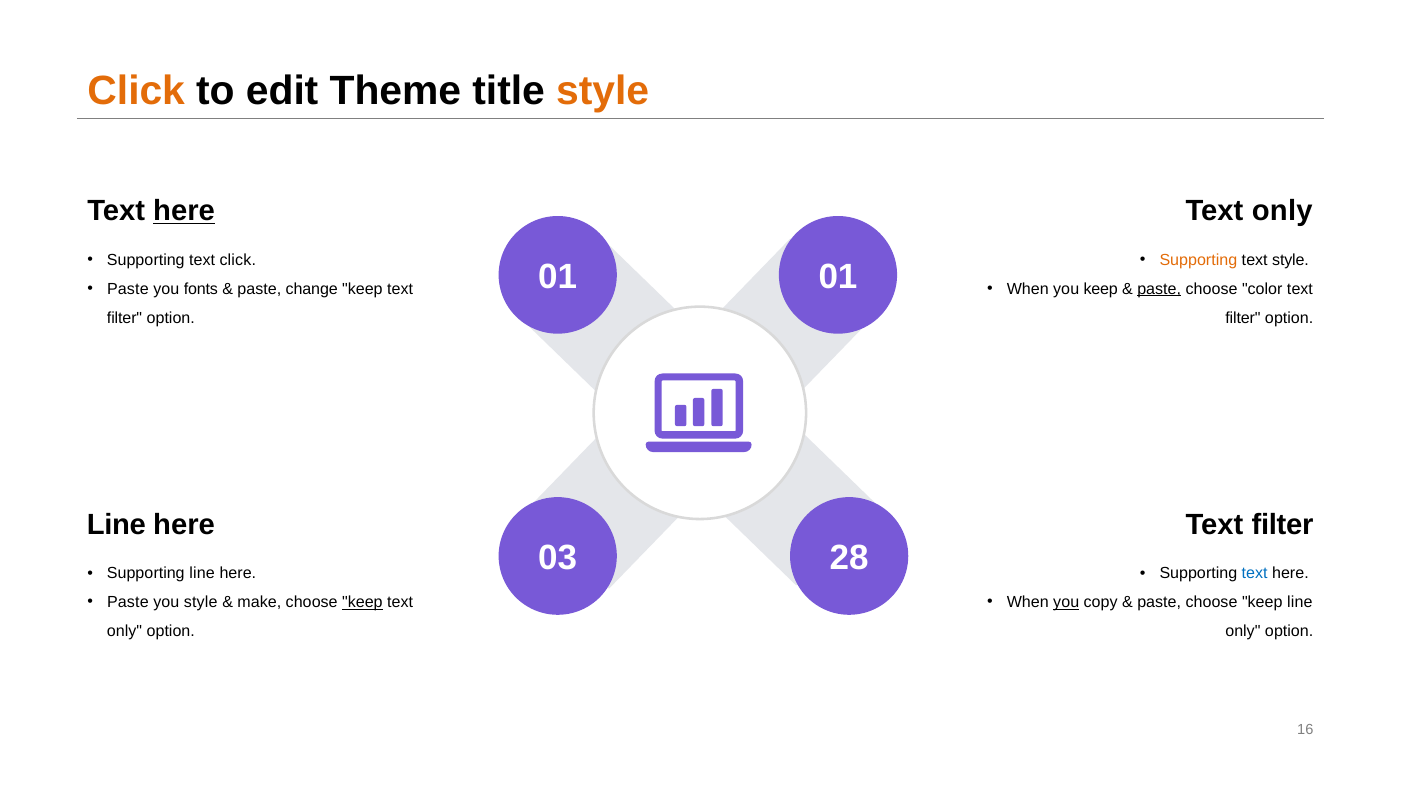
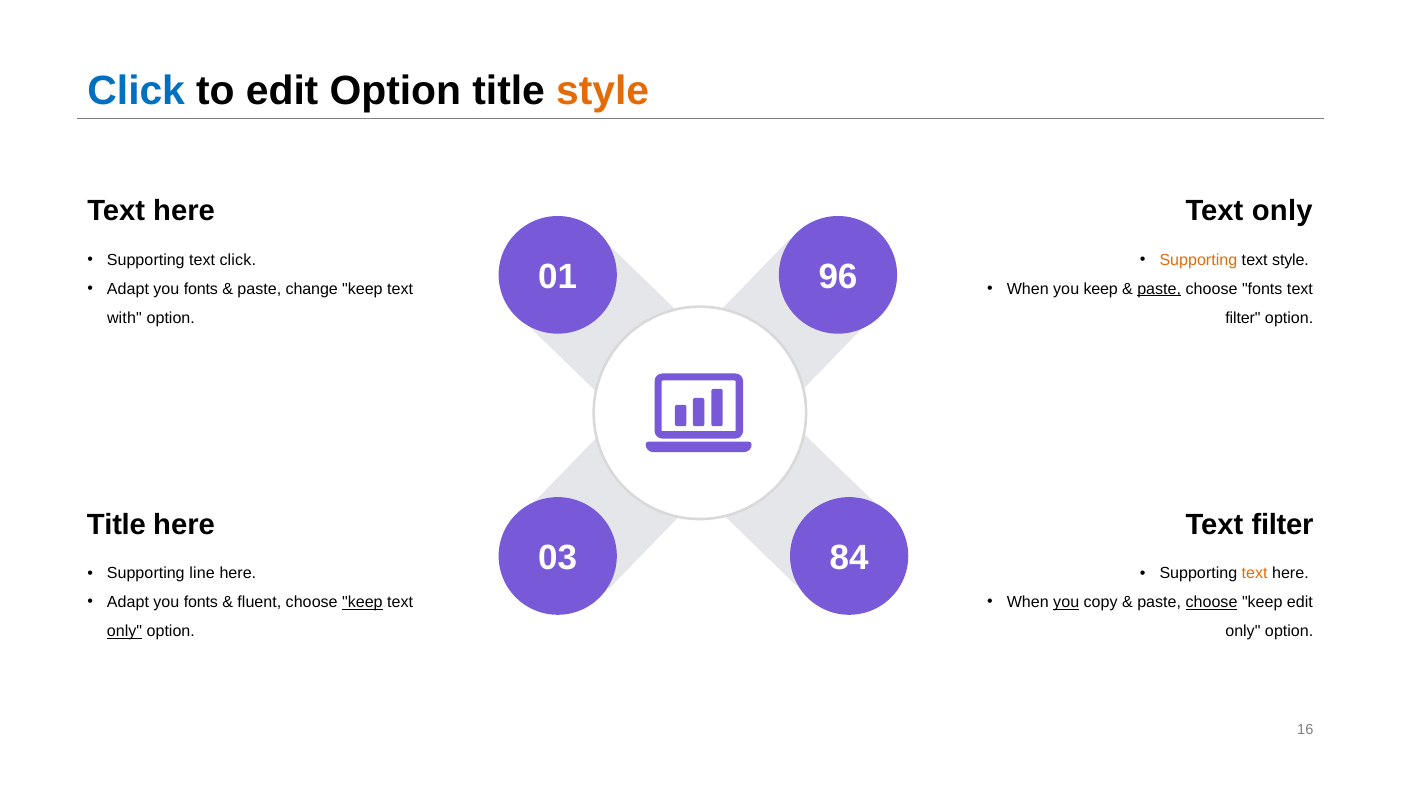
Click at (136, 91) colour: orange -> blue
edit Theme: Theme -> Option
here at (184, 211) underline: present -> none
01 01: 01 -> 96
Paste at (128, 289): Paste -> Adapt
choose color: color -> fonts
filter at (125, 318): filter -> with
Line at (116, 525): Line -> Title
28: 28 -> 84
text at (1255, 574) colour: blue -> orange
Paste at (128, 603): Paste -> Adapt
style at (201, 603): style -> fonts
make: make -> fluent
choose at (1211, 603) underline: none -> present
keep line: line -> edit
only at (125, 632) underline: none -> present
